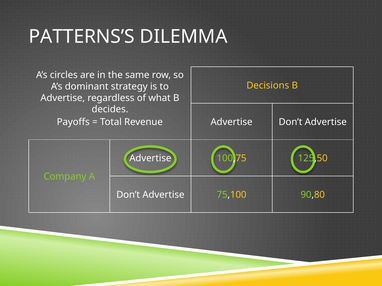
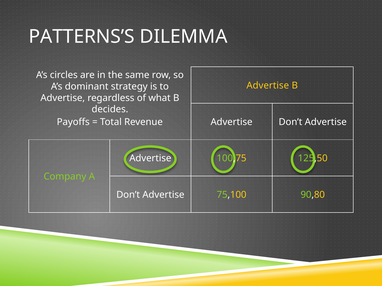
Decisions at (268, 86): Decisions -> Advertise
